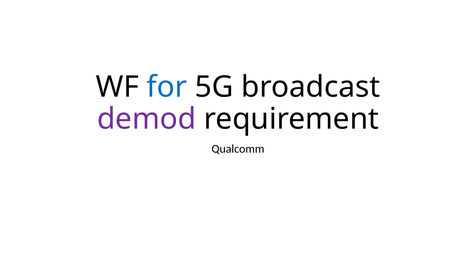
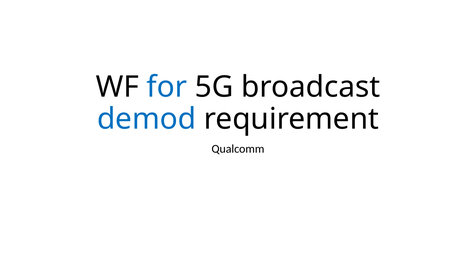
demod colour: purple -> blue
